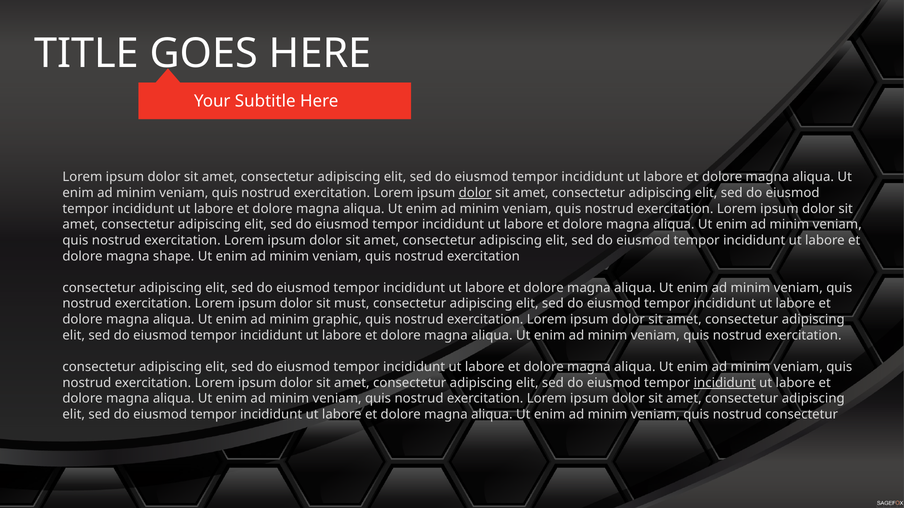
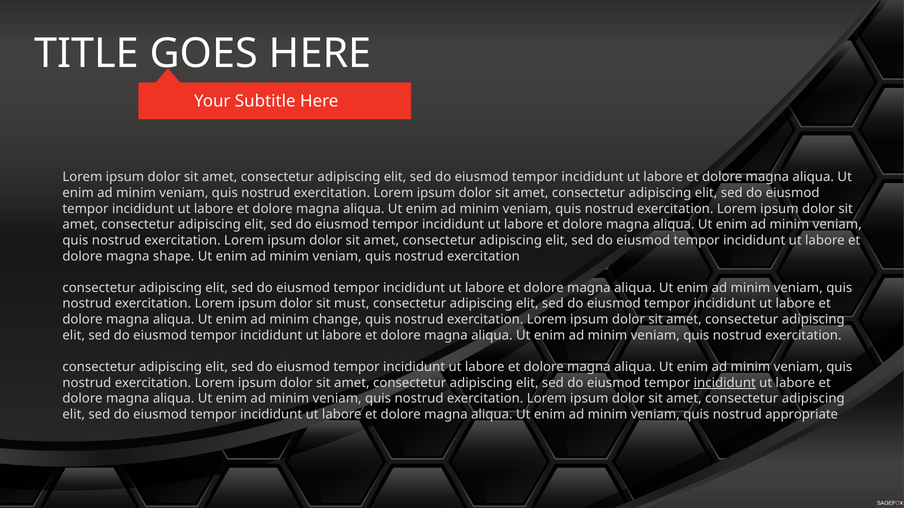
dolor at (475, 193) underline: present -> none
graphic: graphic -> change
nostrud consectetur: consectetur -> appropriate
